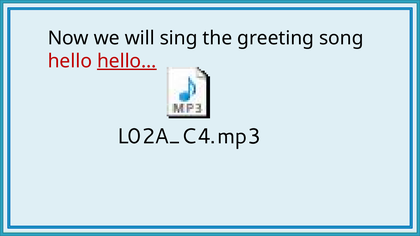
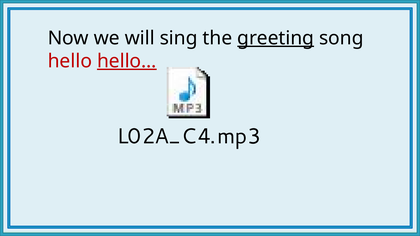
greeting underline: none -> present
